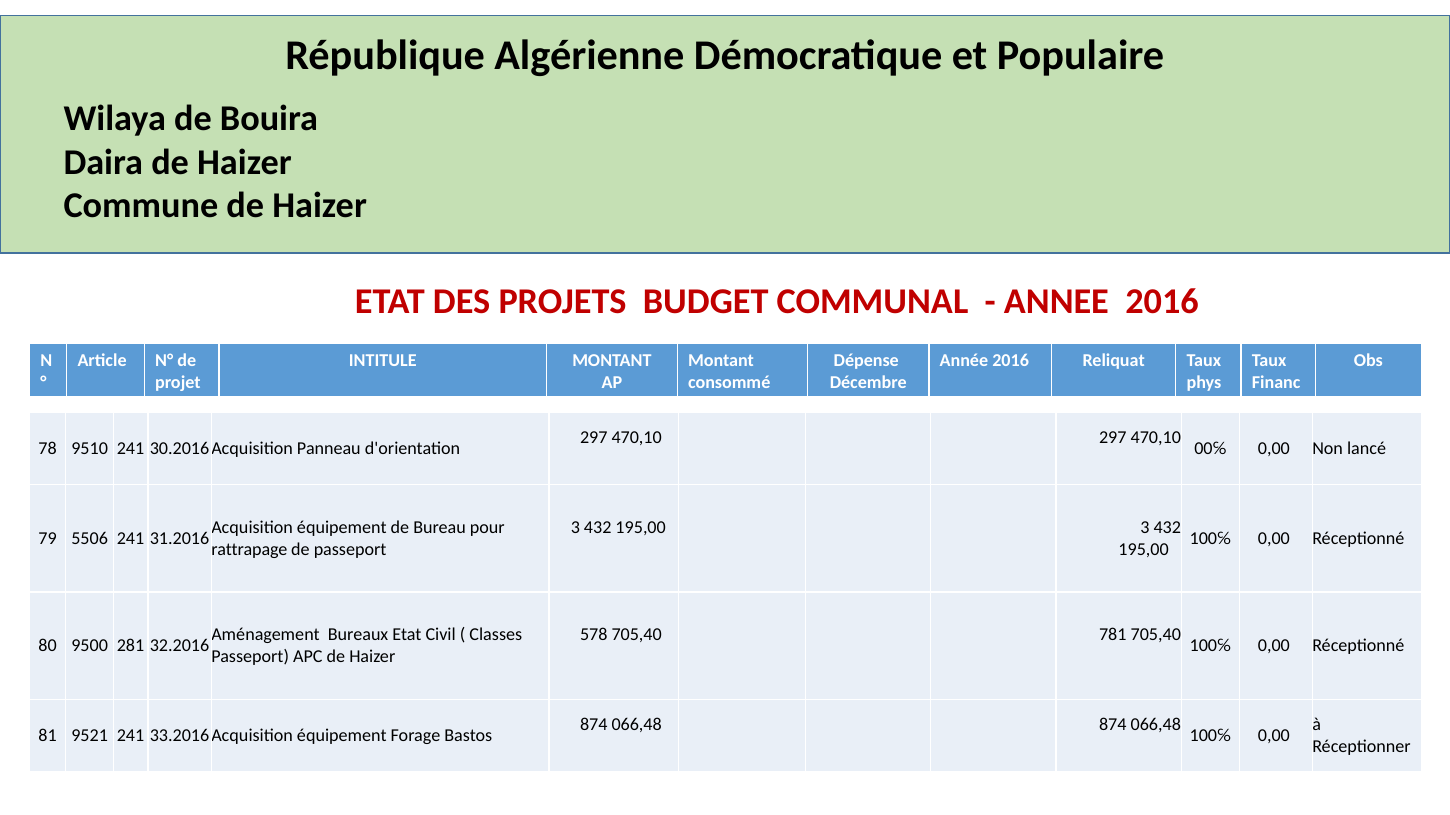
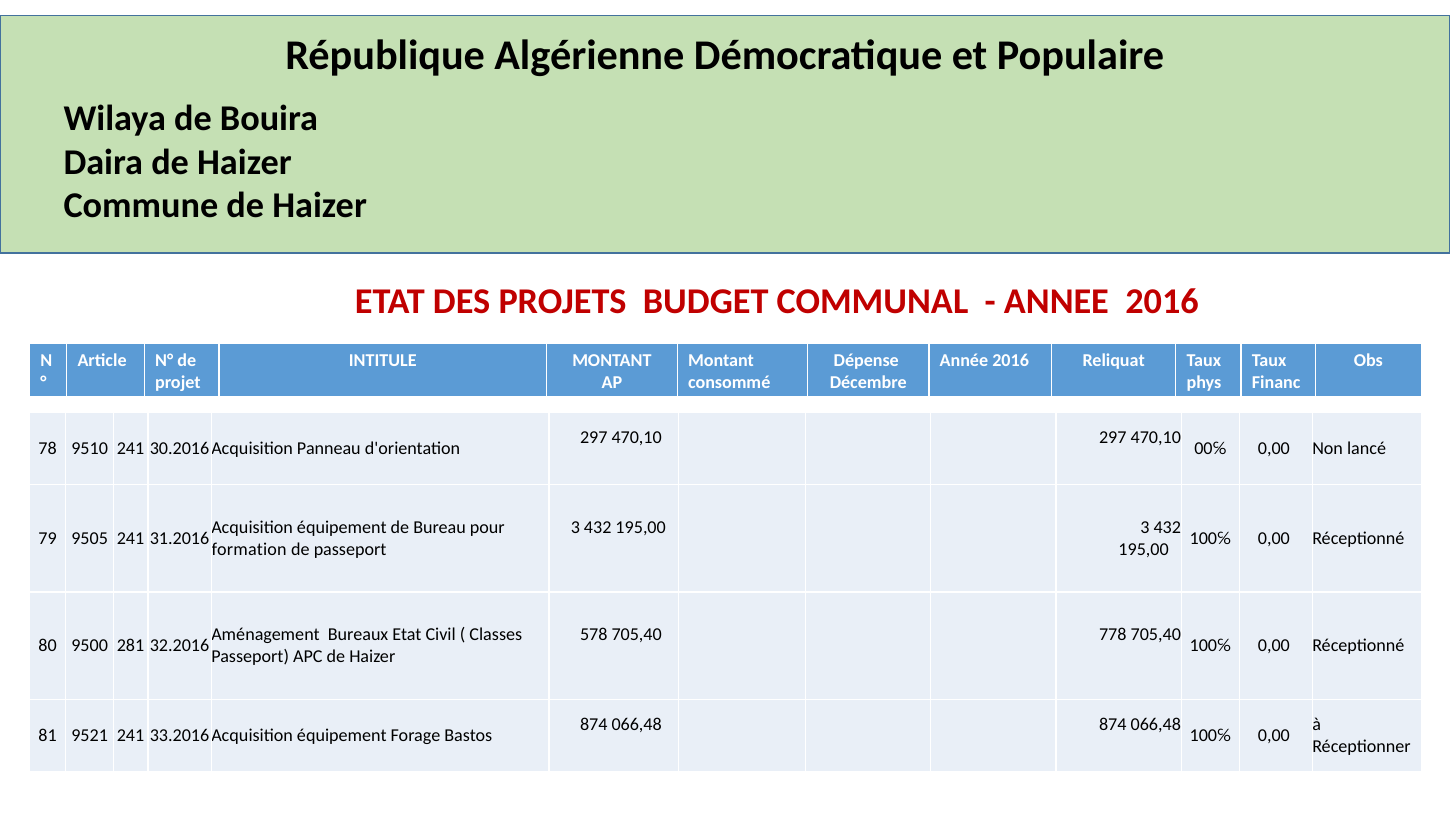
5506: 5506 -> 9505
rattrapage: rattrapage -> formation
781: 781 -> 778
